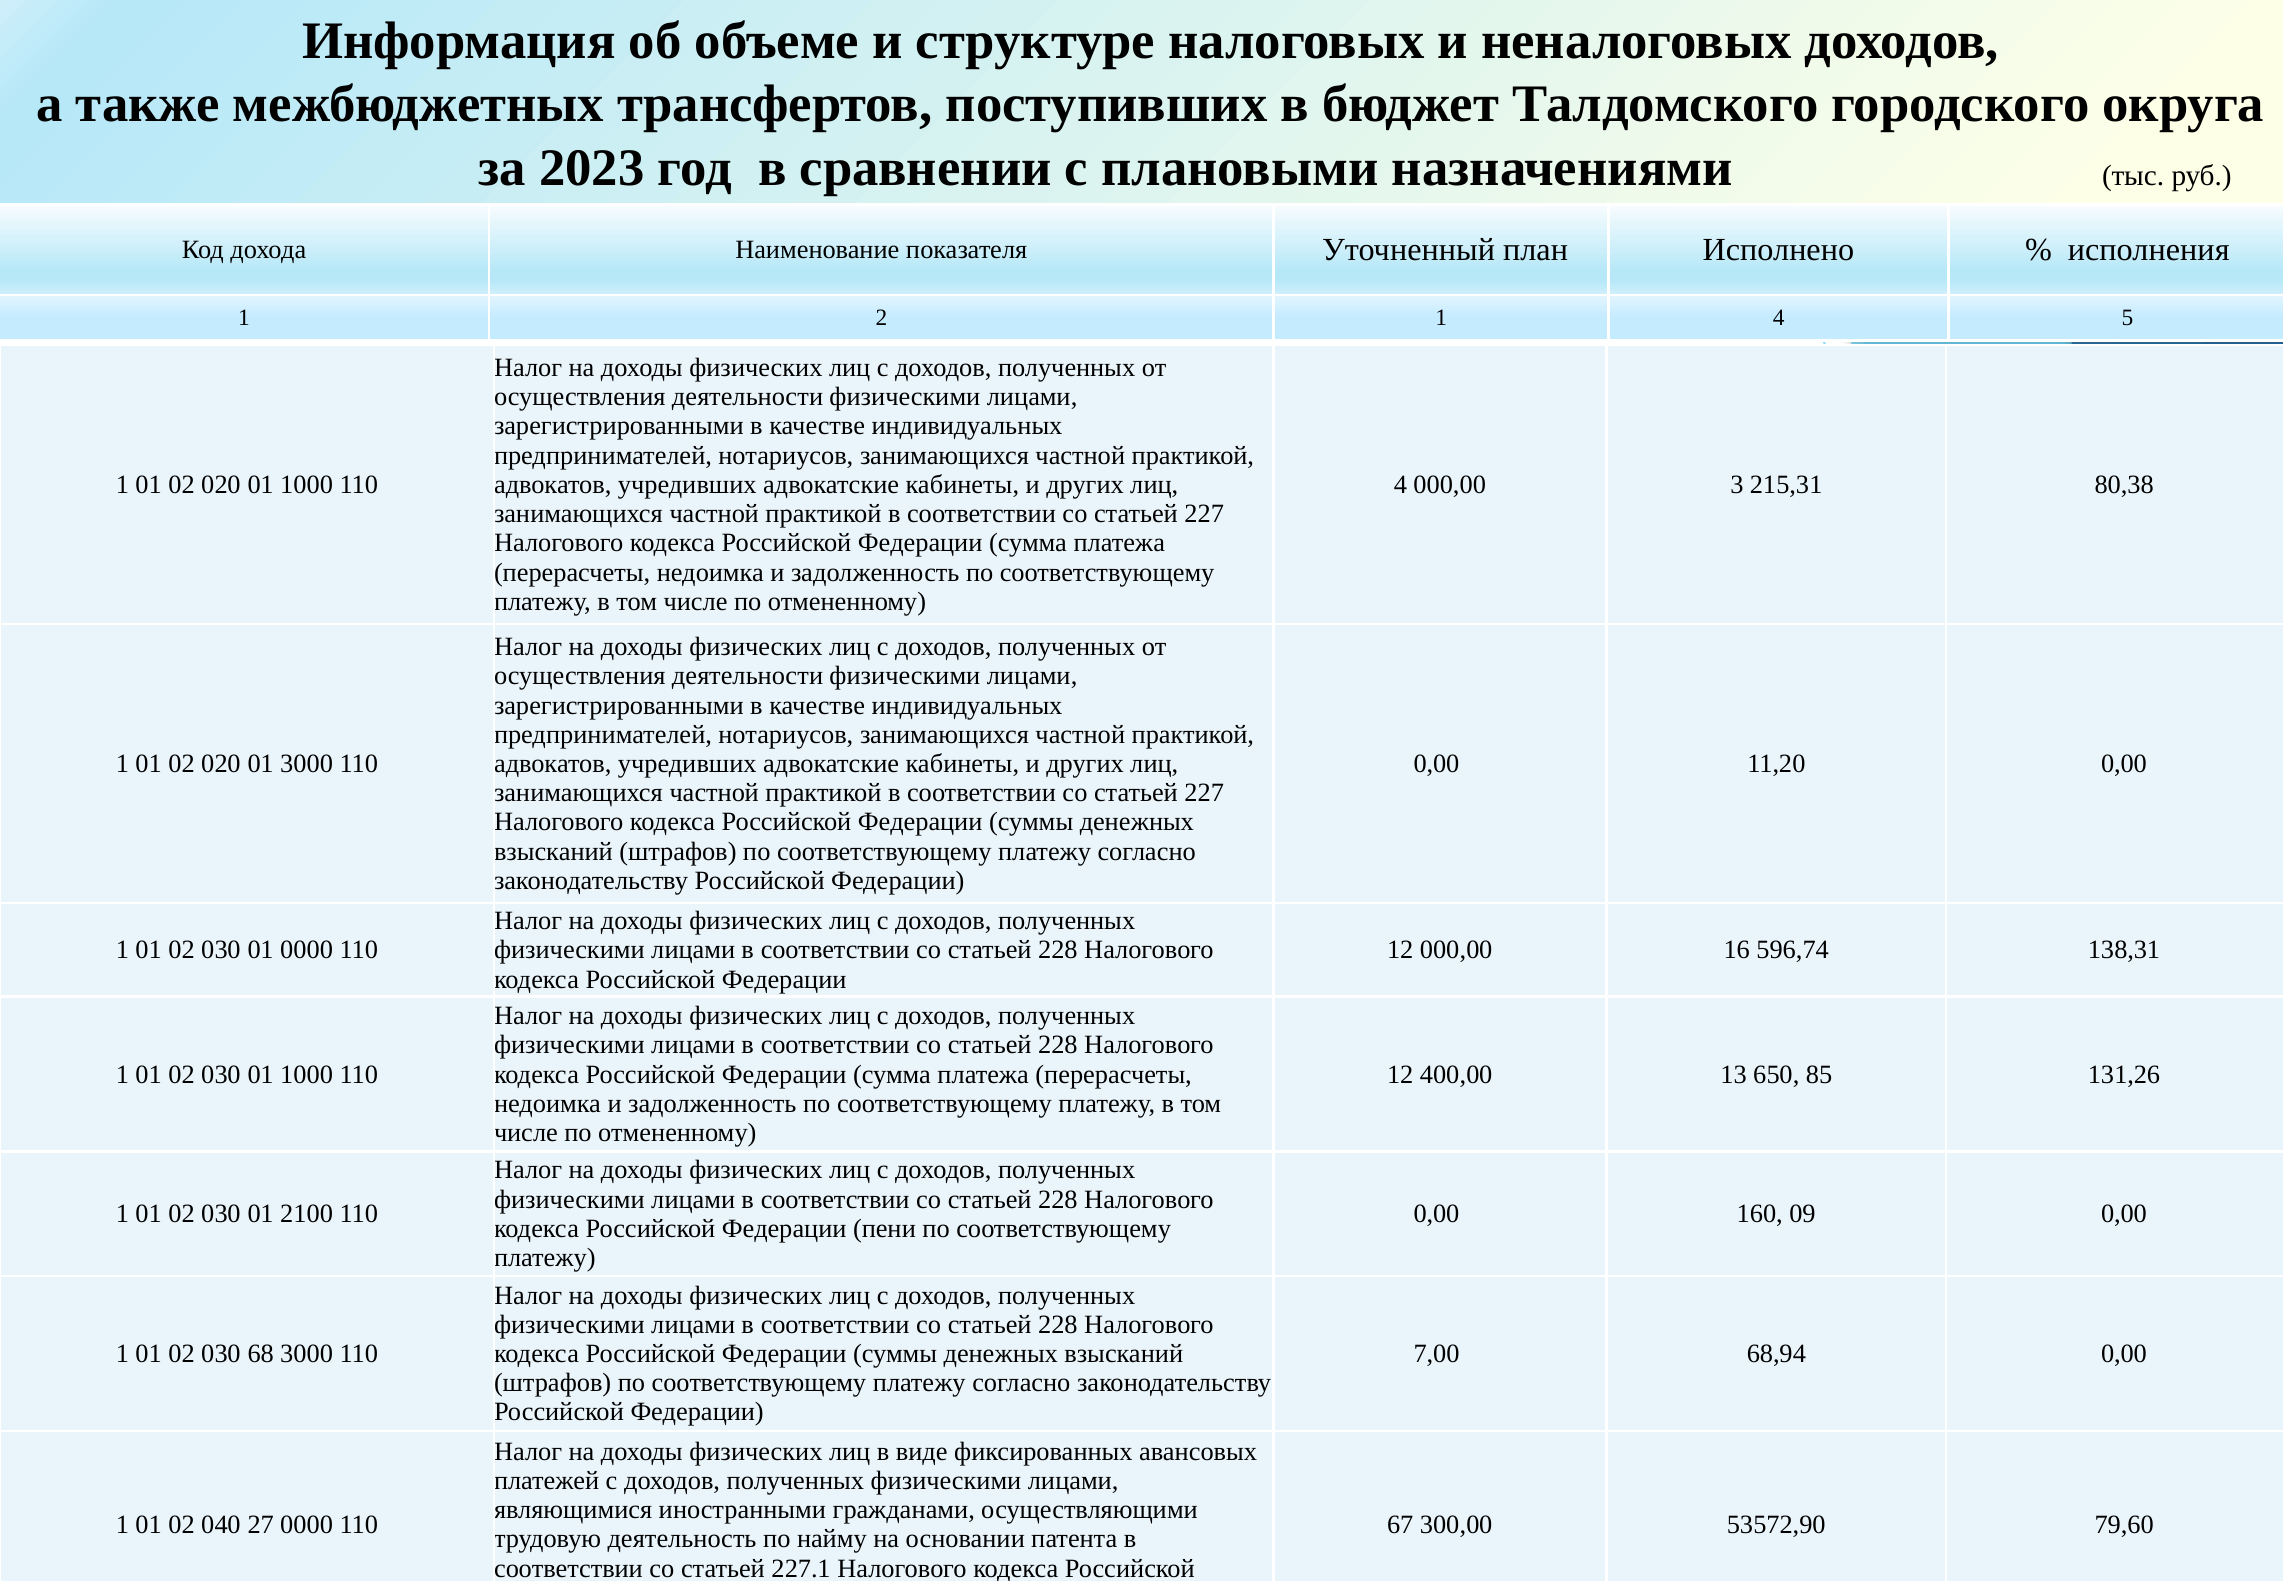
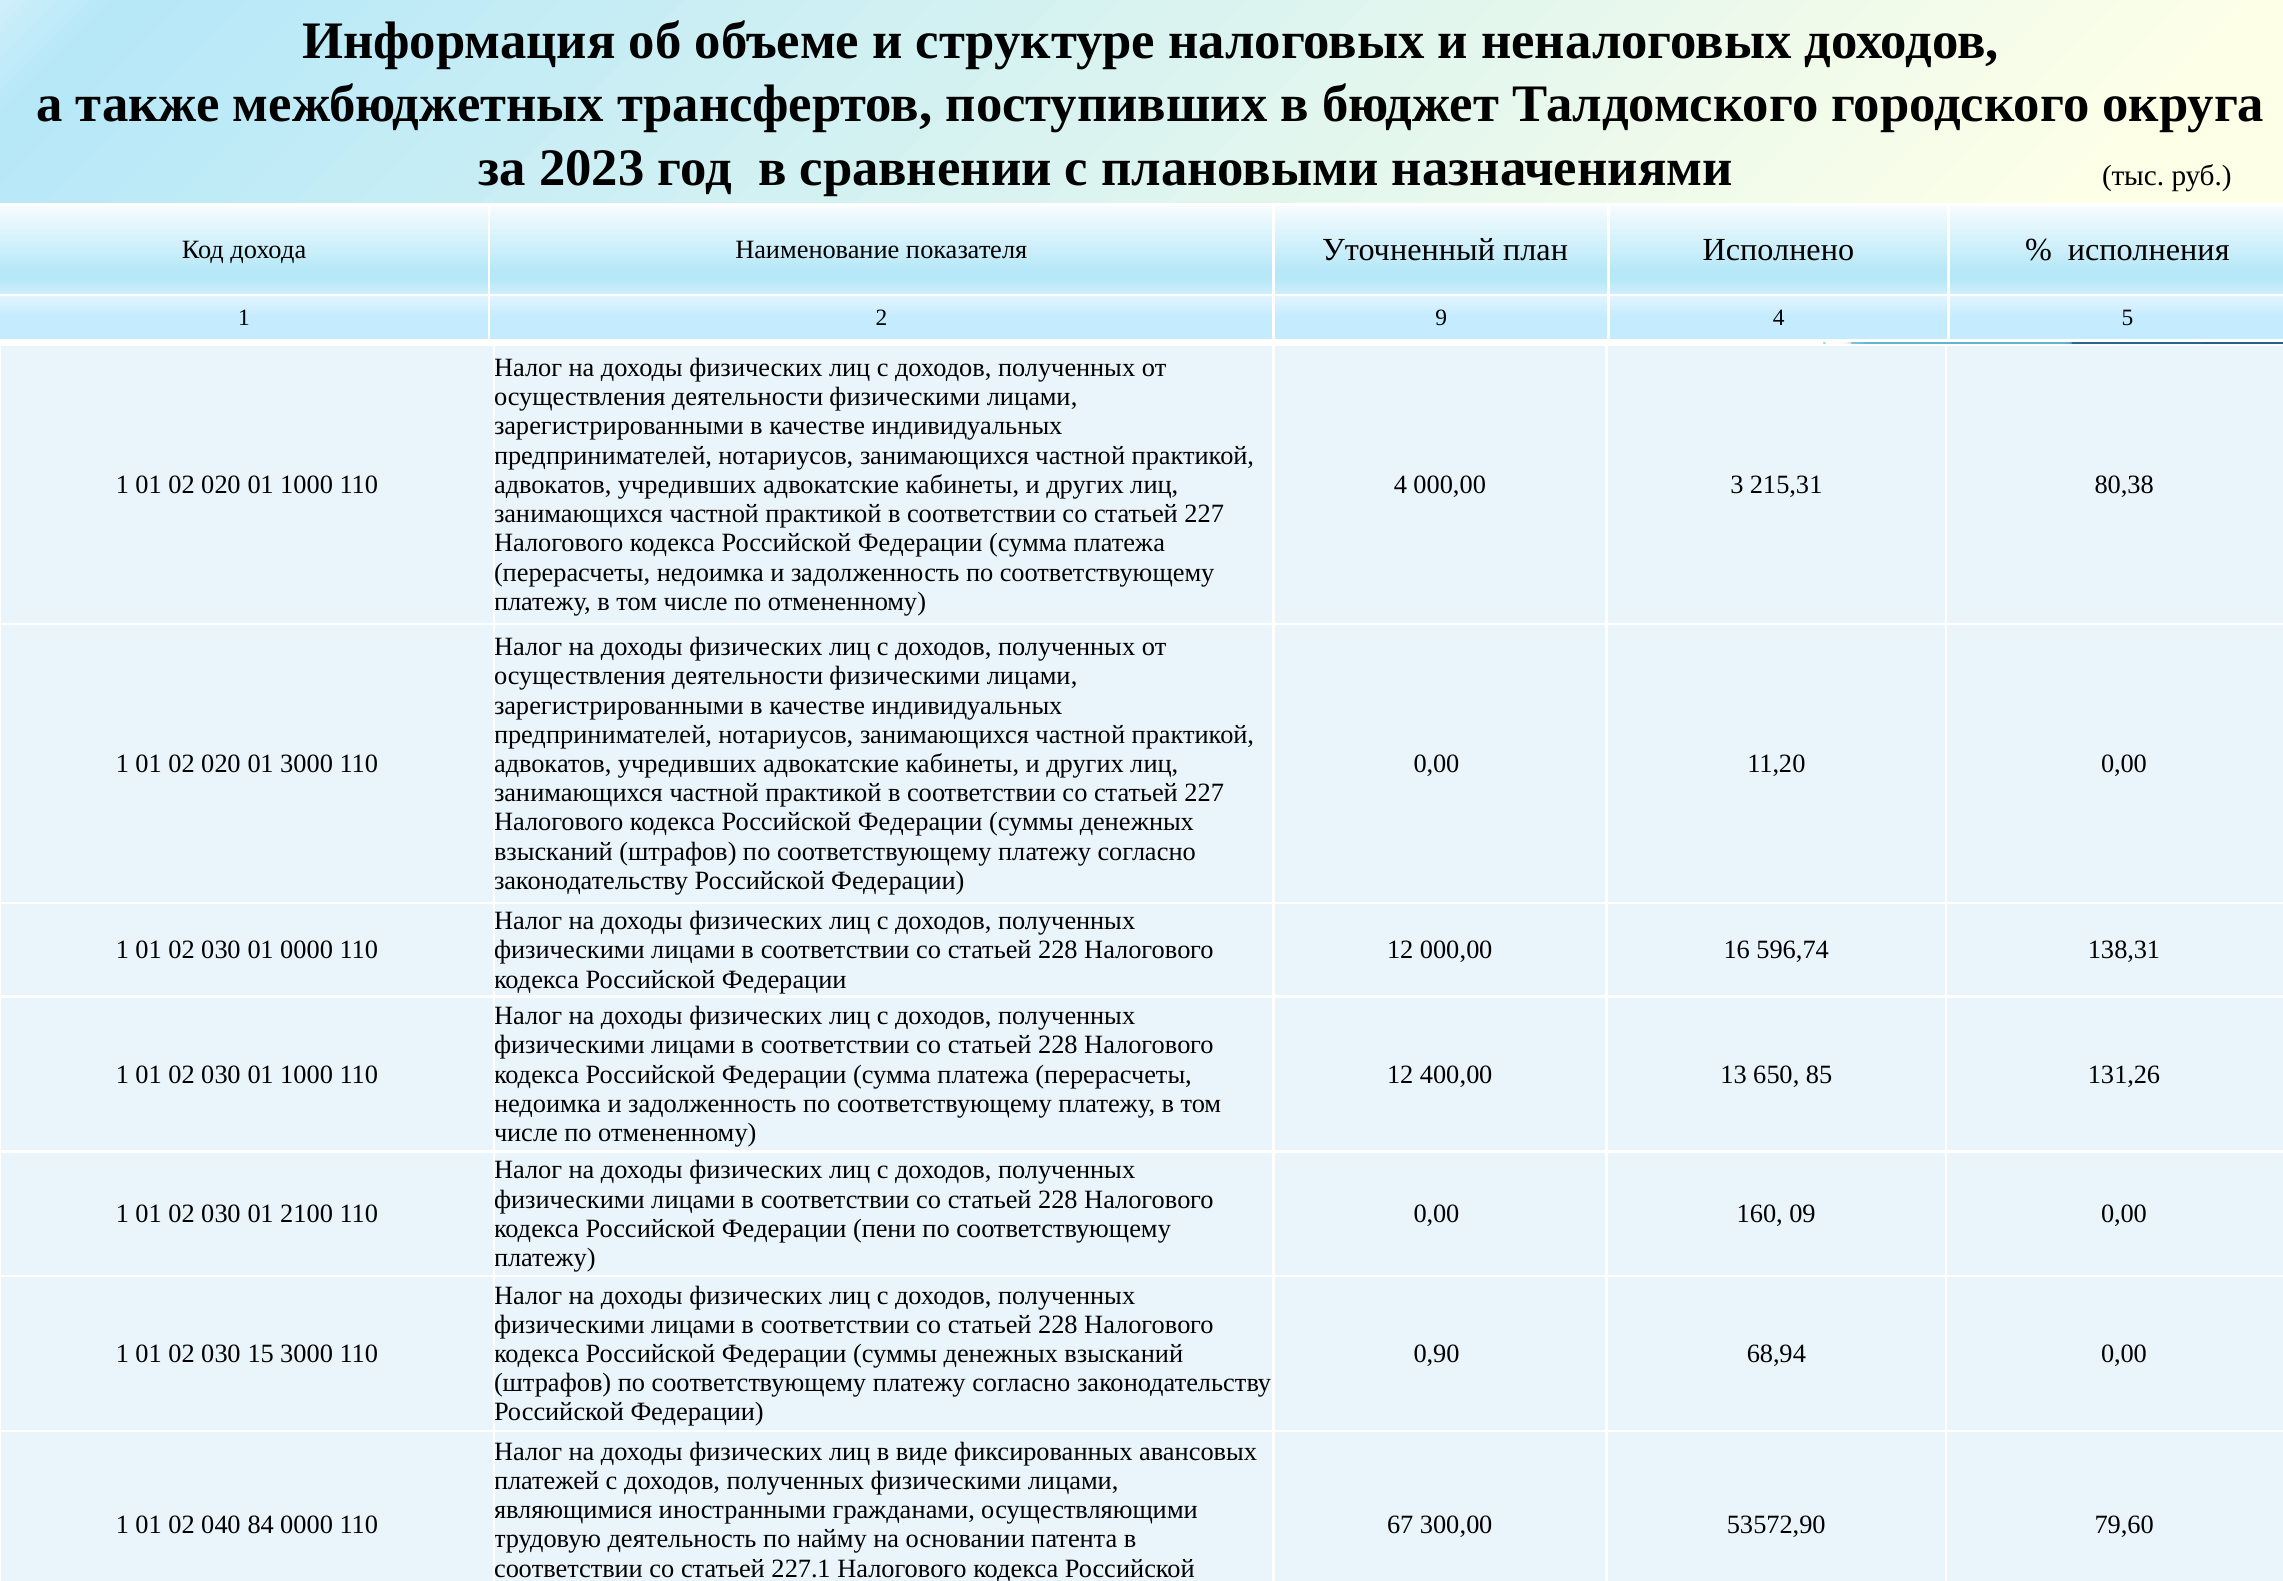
2 1: 1 -> 9
68: 68 -> 15
7,00: 7,00 -> 0,90
27: 27 -> 84
